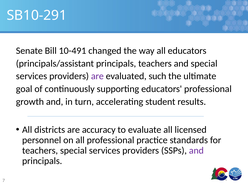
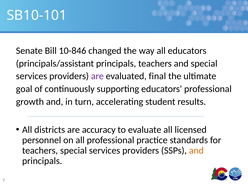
SB10-291: SB10-291 -> SB10-101
10-491: 10-491 -> 10-846
such: such -> final
and at (196, 151) colour: purple -> orange
